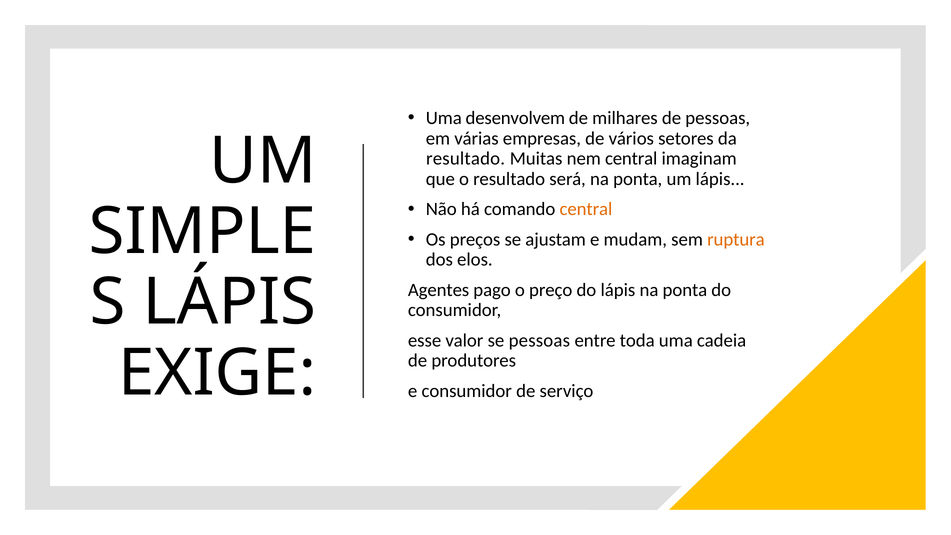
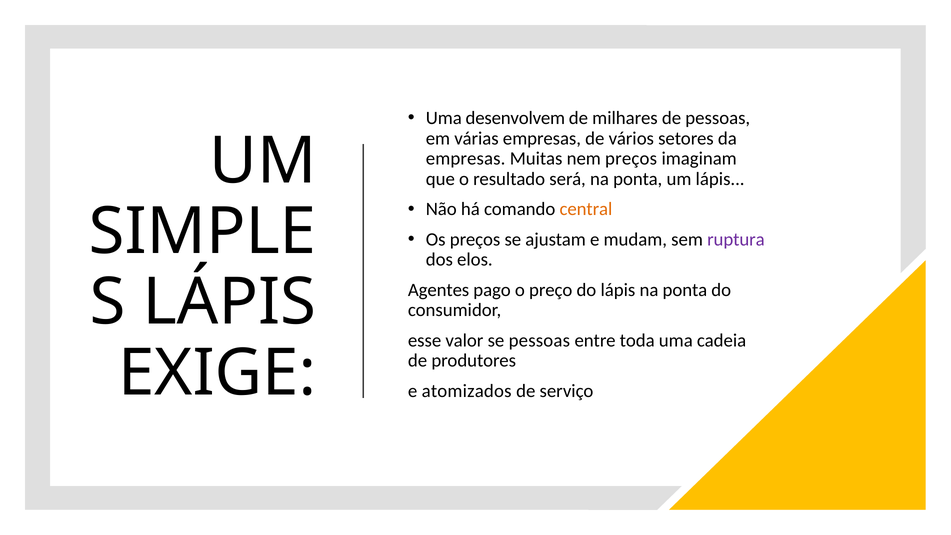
resultado at (466, 159): resultado -> empresas
nem central: central -> preços
ruptura colour: orange -> purple
e consumidor: consumidor -> atomizados
